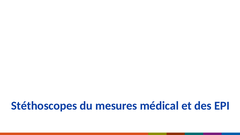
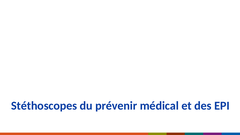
mesures: mesures -> prévenir
